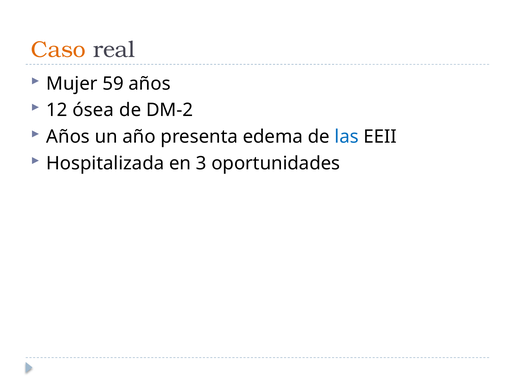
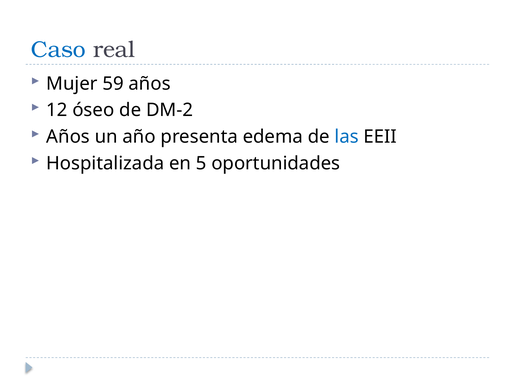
Caso colour: orange -> blue
ósea: ósea -> óseo
3: 3 -> 5
